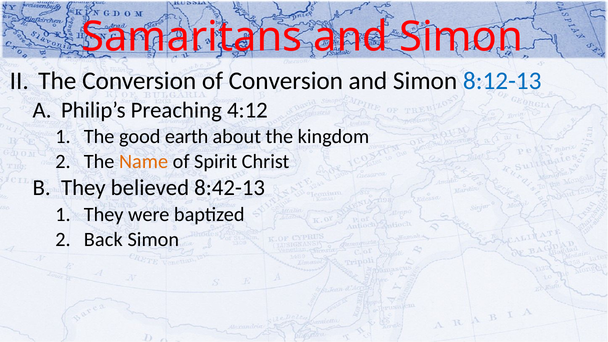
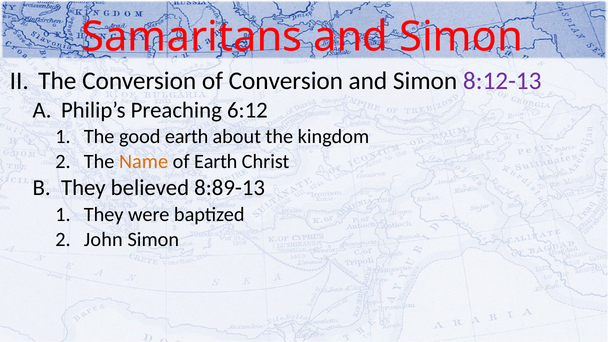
8:12-13 colour: blue -> purple
4:12: 4:12 -> 6:12
of Spirit: Spirit -> Earth
8:42-13: 8:42-13 -> 8:89-13
Back: Back -> John
